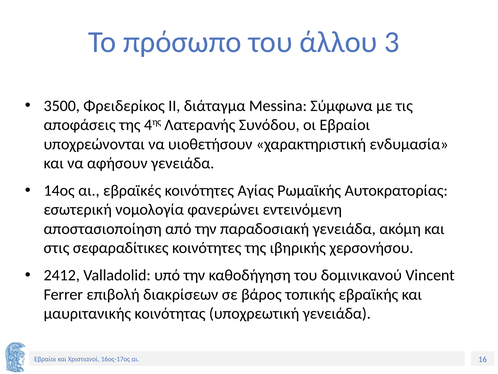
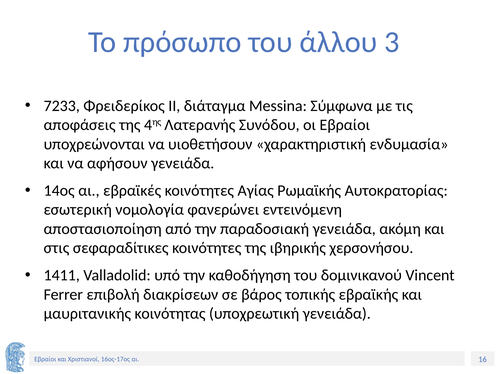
3500: 3500 -> 7233
2412: 2412 -> 1411
